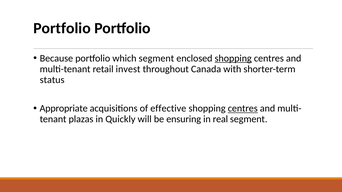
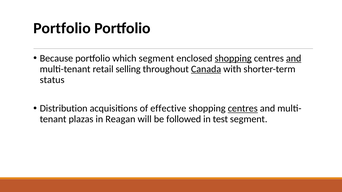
and at (294, 58) underline: none -> present
invest: invest -> selling
Canada underline: none -> present
Appropriate: Appropriate -> Distribution
Quickly: Quickly -> Reagan
ensuring: ensuring -> followed
real: real -> test
